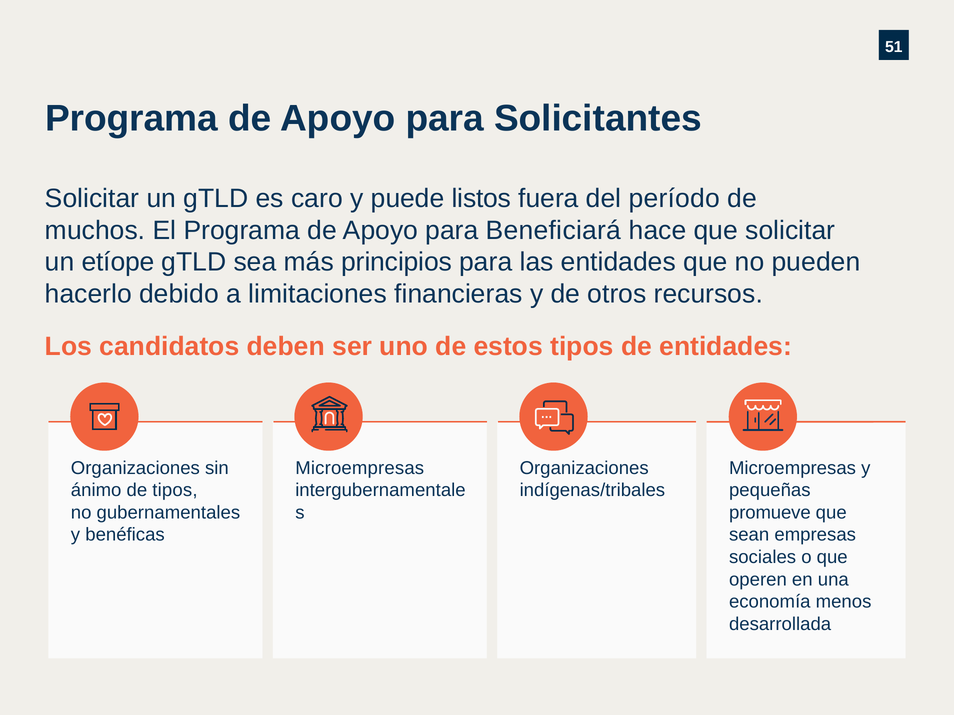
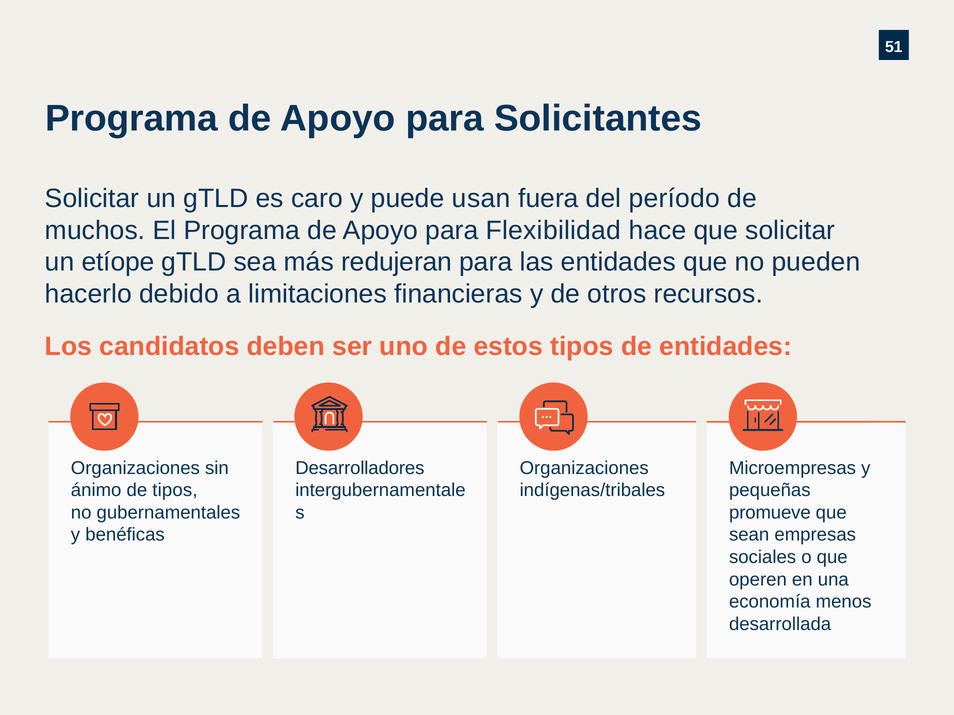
listos: listos -> usan
Beneficiará: Beneficiará -> Flexibilidad
principios: principios -> redujeran
Microempresas at (360, 468): Microempresas -> Desarrolladores
